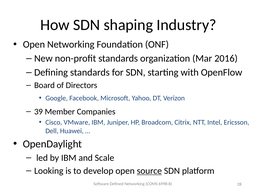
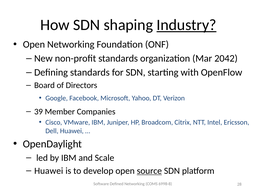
Industry underline: none -> present
2016: 2016 -> 2042
Looking at (49, 171): Looking -> Huawei
